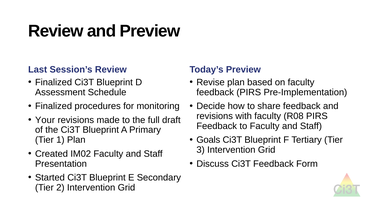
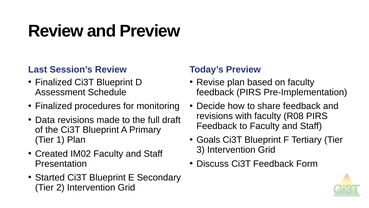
Your: Your -> Data
